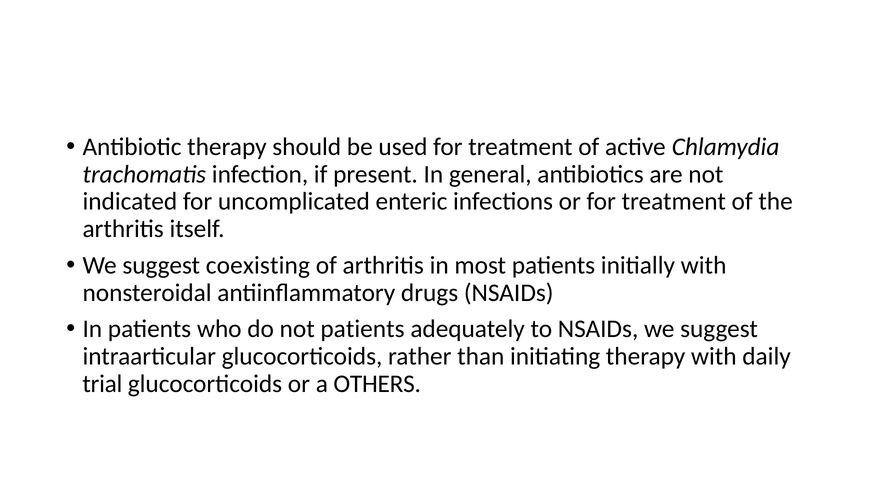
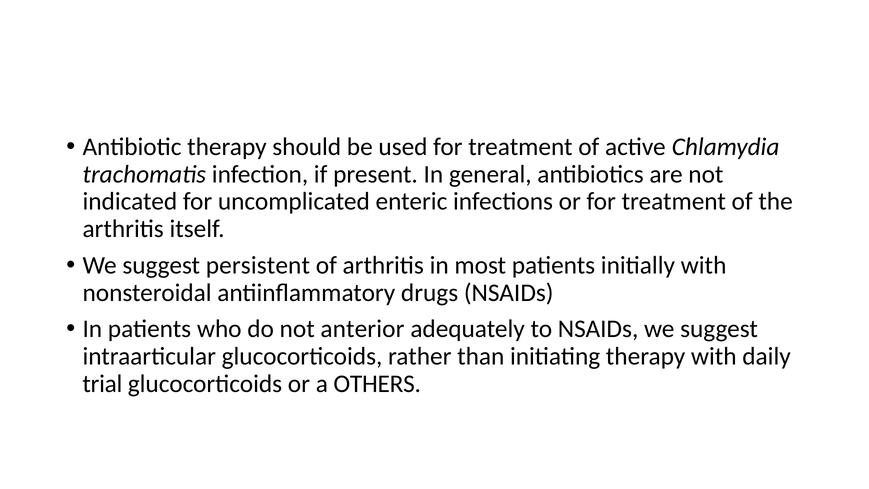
coexisting: coexisting -> persistent
not patients: patients -> anterior
